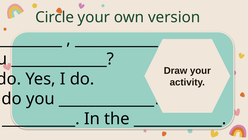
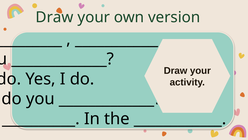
Circle at (55, 17): Circle -> Draw
